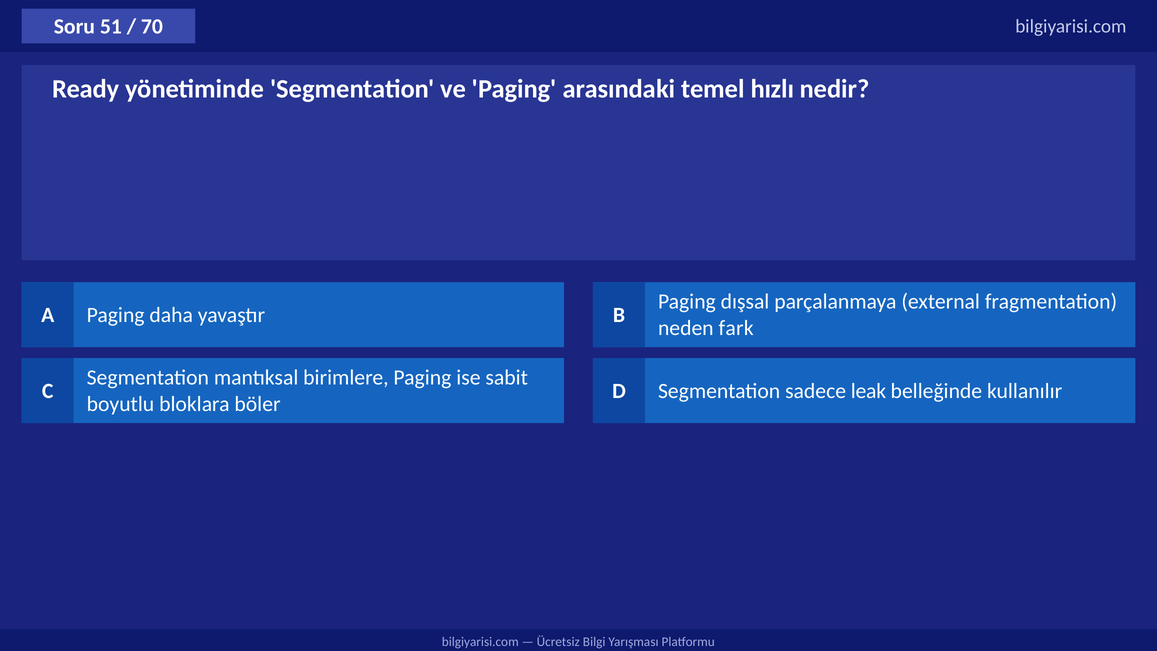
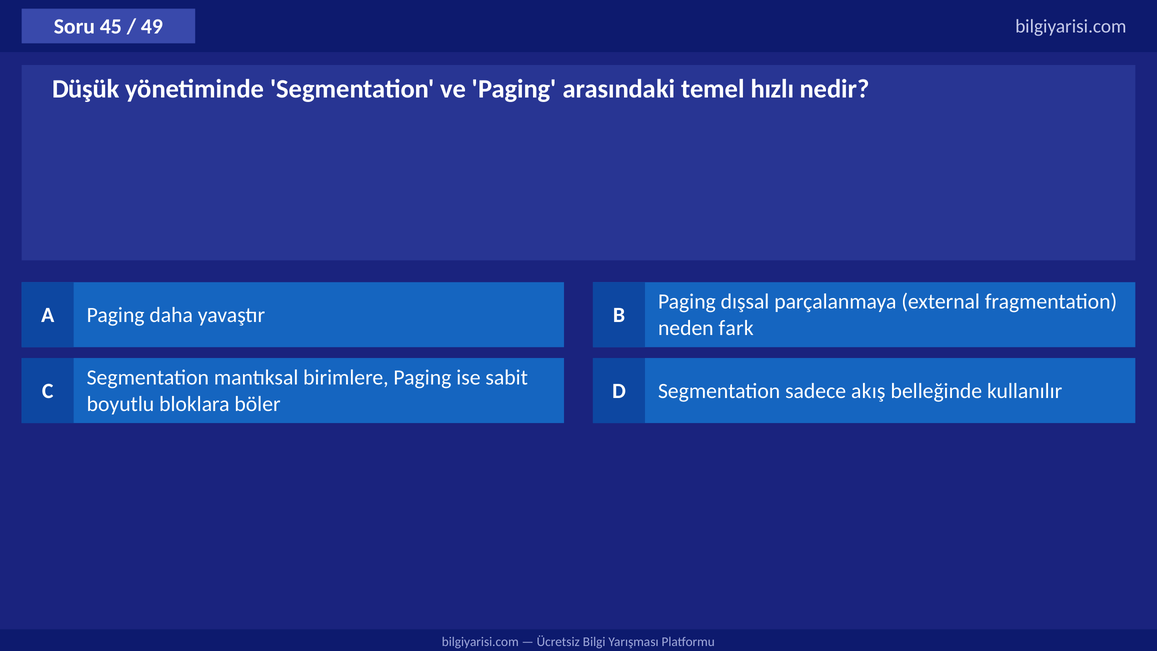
51: 51 -> 45
70: 70 -> 49
Ready: Ready -> Düşük
leak: leak -> akış
